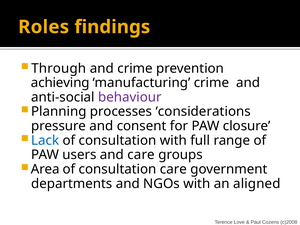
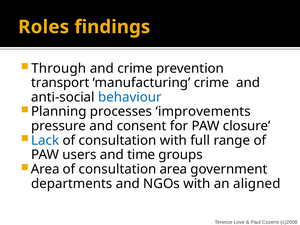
achieving: achieving -> transport
behaviour colour: purple -> blue
considerations: considerations -> improvements
and care: care -> time
consultation care: care -> area
